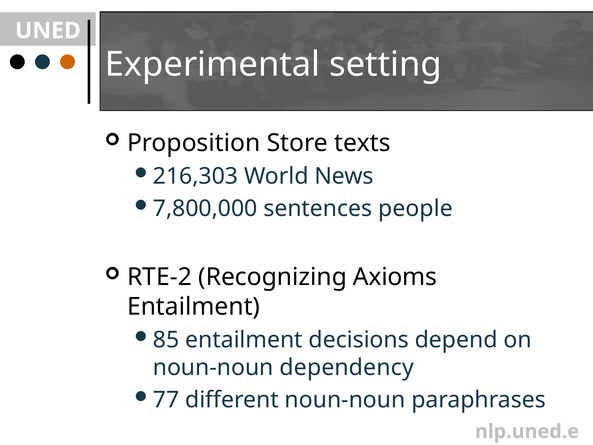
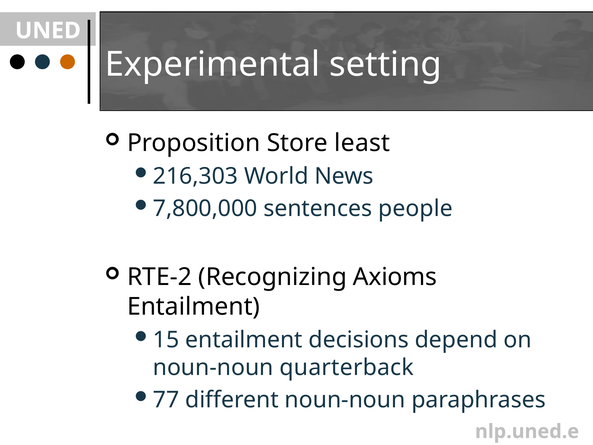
texts: texts -> least
85: 85 -> 15
dependency: dependency -> quarterback
